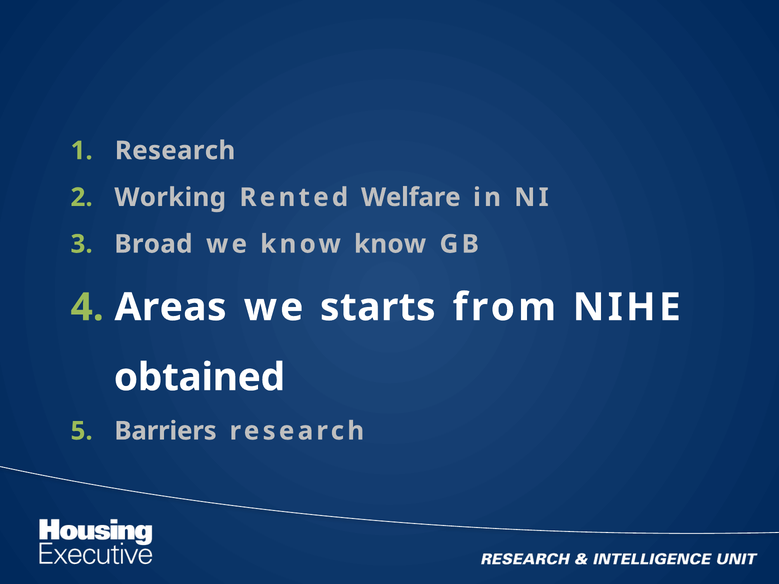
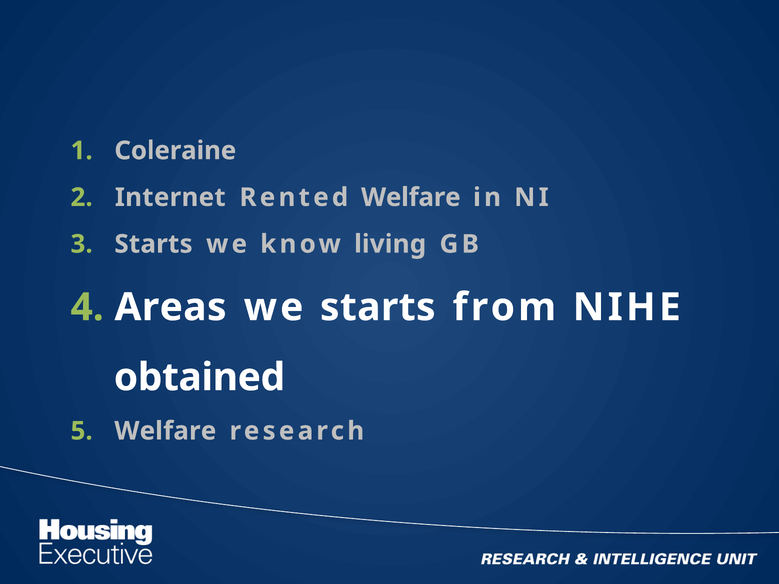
Research at (175, 151): Research -> Coleraine
Working: Working -> Internet
Broad at (153, 244): Broad -> Starts
know know: know -> living
Barriers at (166, 431): Barriers -> Welfare
